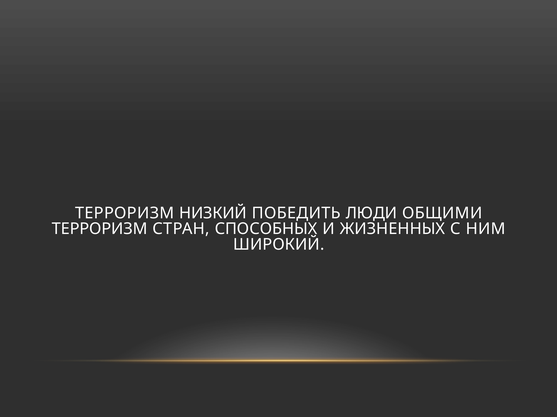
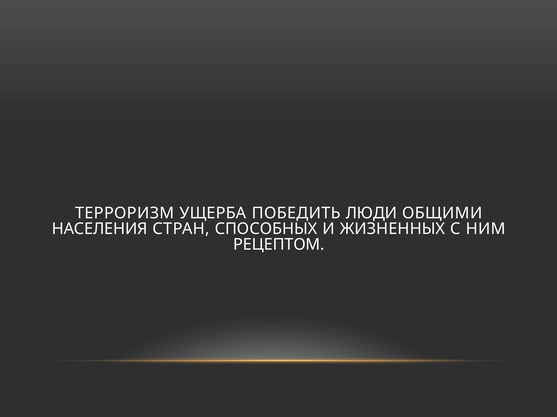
НИЗКИЙ: НИЗКИЙ -> УЩЕРБА
ТЕРРОРИЗМ at (100, 229): ТЕРРОРИЗМ -> НАСЕЛЕНИЯ
ШИРОКИЙ: ШИРОКИЙ -> РЕЦЕПТОМ
